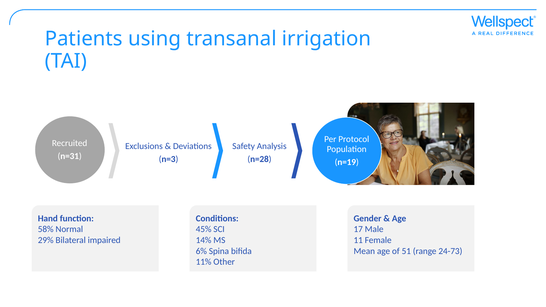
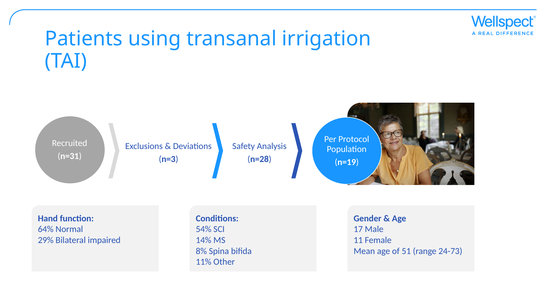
58%: 58% -> 64%
45%: 45% -> 54%
6%: 6% -> 8%
